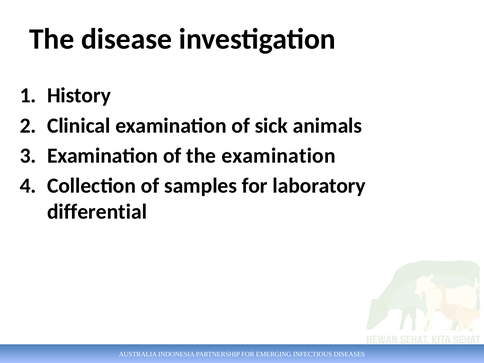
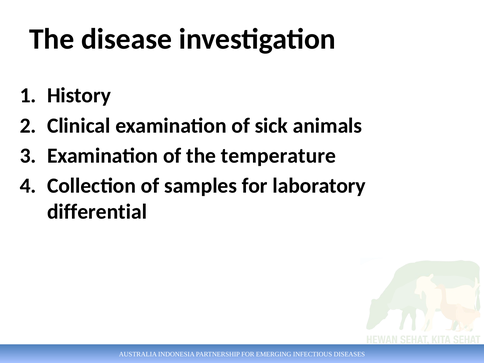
the examination: examination -> temperature
